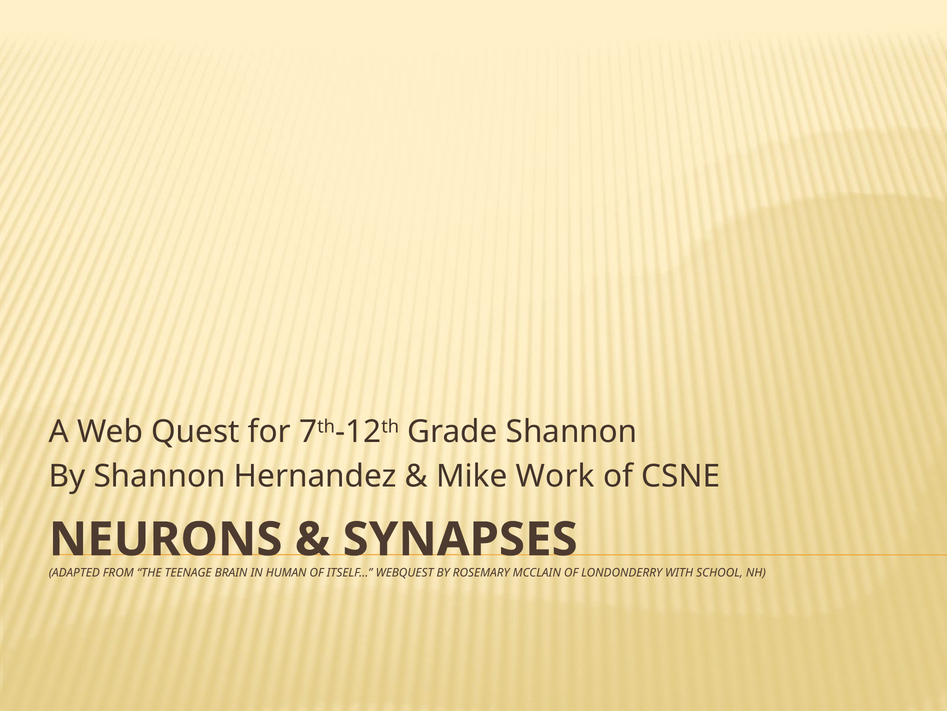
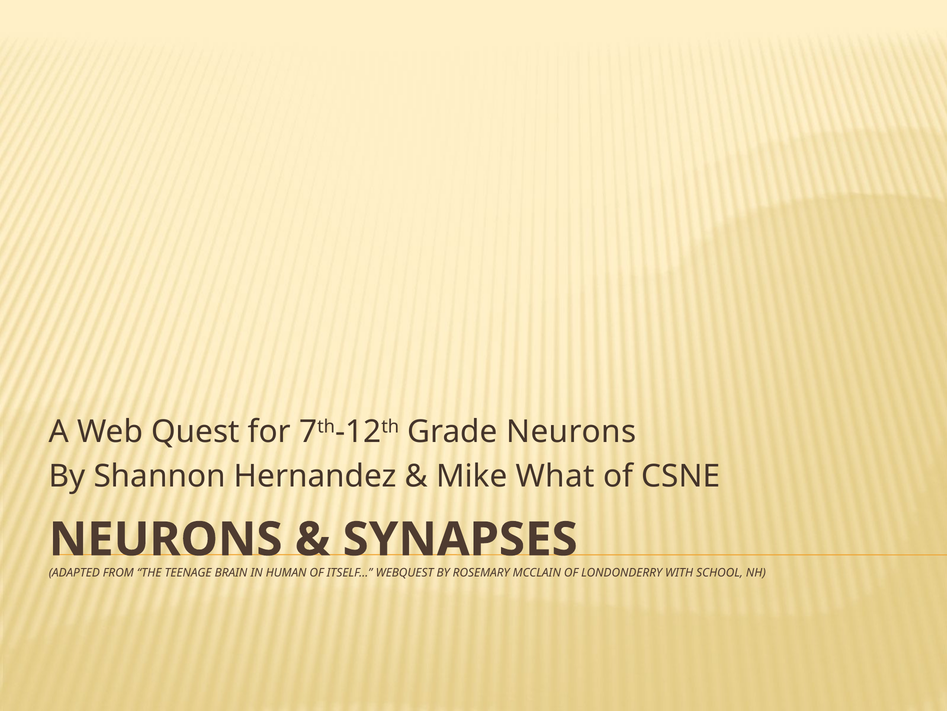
Grade Shannon: Shannon -> Neurons
Work: Work -> What
